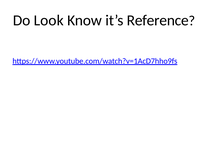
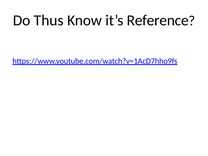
Look: Look -> Thus
